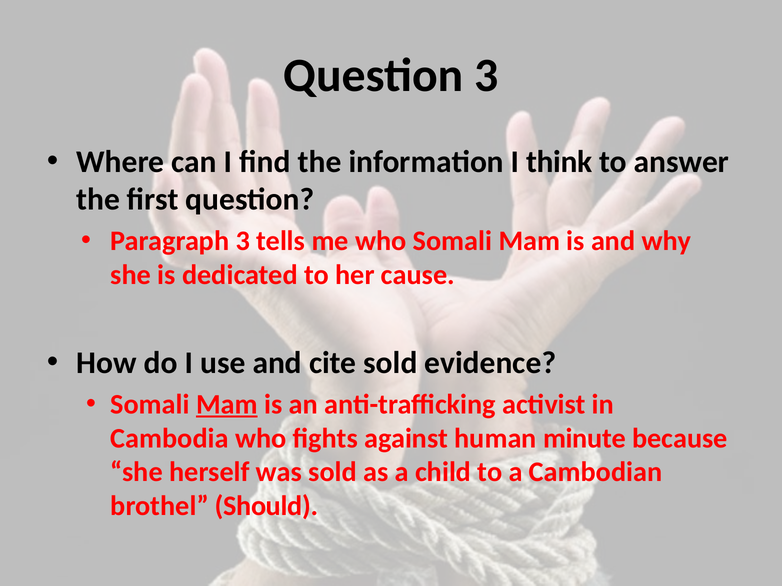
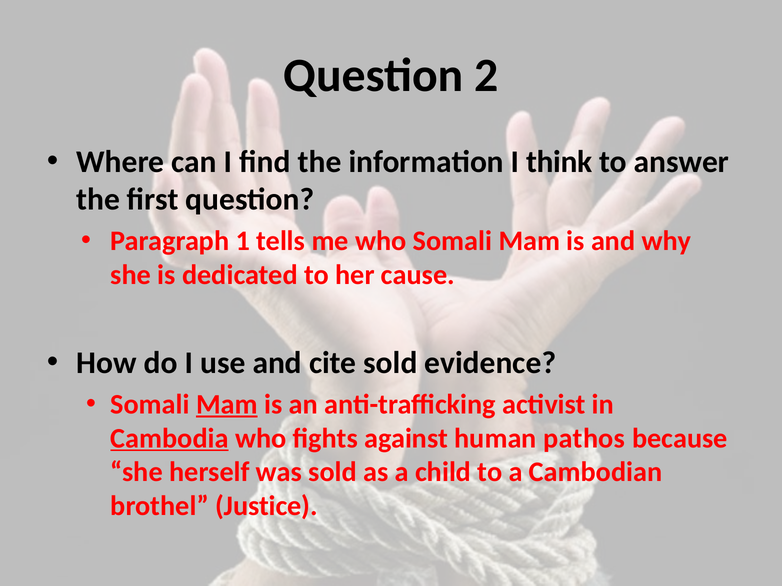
Question 3: 3 -> 2
Paragraph 3: 3 -> 1
Cambodia underline: none -> present
minute: minute -> pathos
Should: Should -> Justice
